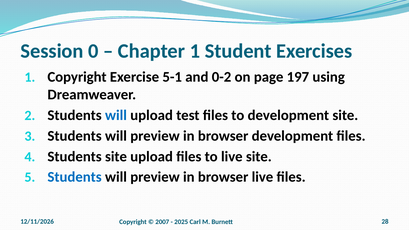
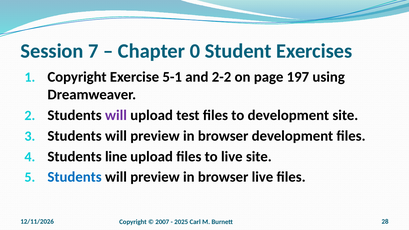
0: 0 -> 7
Chapter 1: 1 -> 0
0-2: 0-2 -> 2-2
will at (116, 115) colour: blue -> purple
Students site: site -> line
